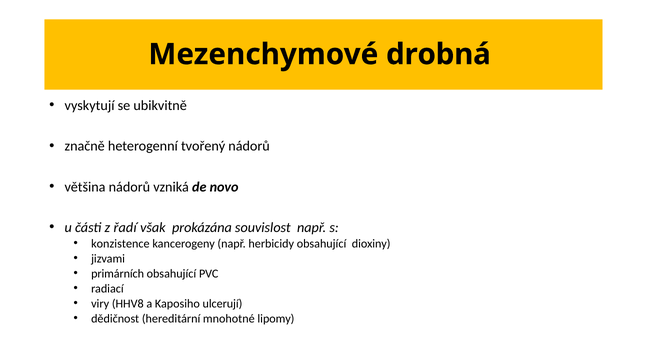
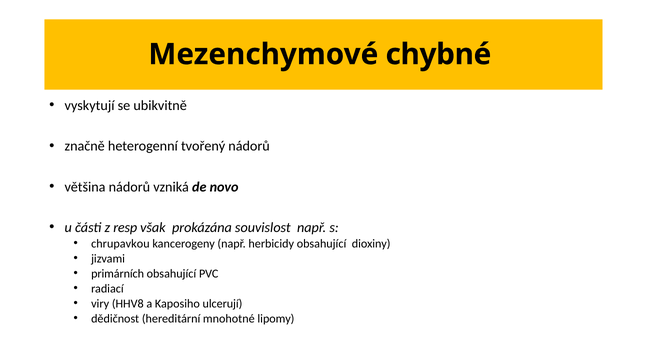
drobná: drobná -> chybné
řadí: řadí -> resp
konzistence: konzistence -> chrupavkou
